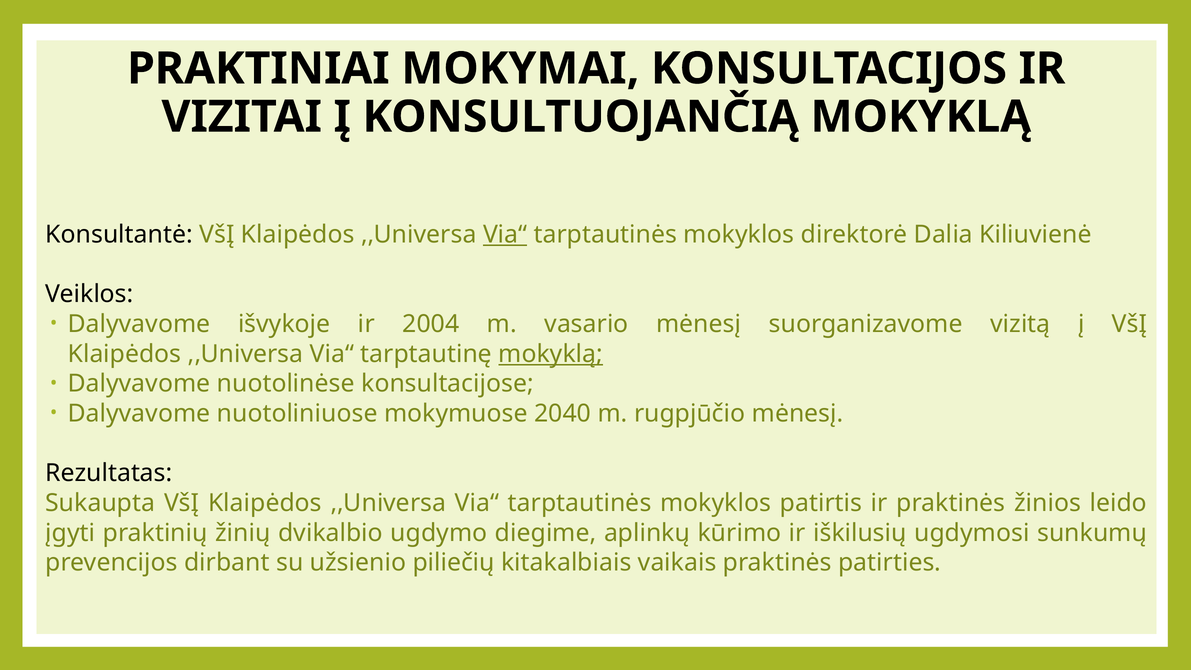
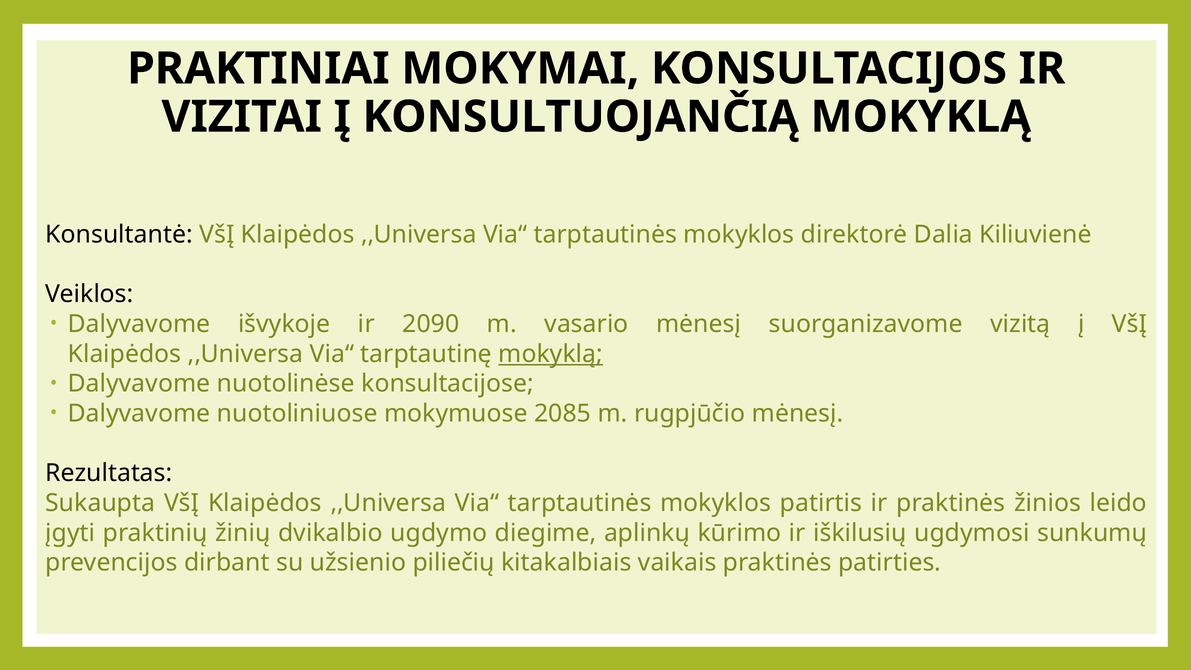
Via“ at (505, 235) underline: present -> none
2004: 2004 -> 2090
2040: 2040 -> 2085
